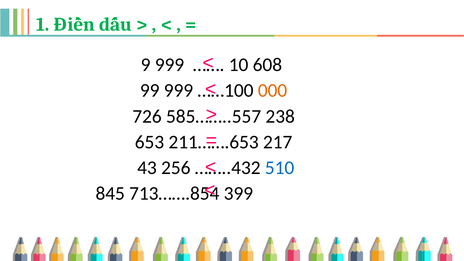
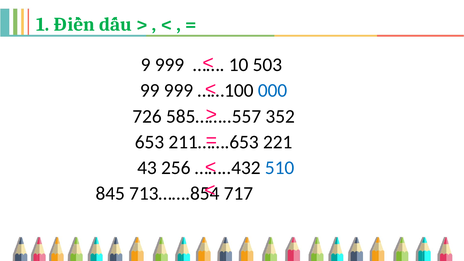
608: 608 -> 503
000 colour: orange -> blue
238: 238 -> 352
217: 217 -> 221
399: 399 -> 717
